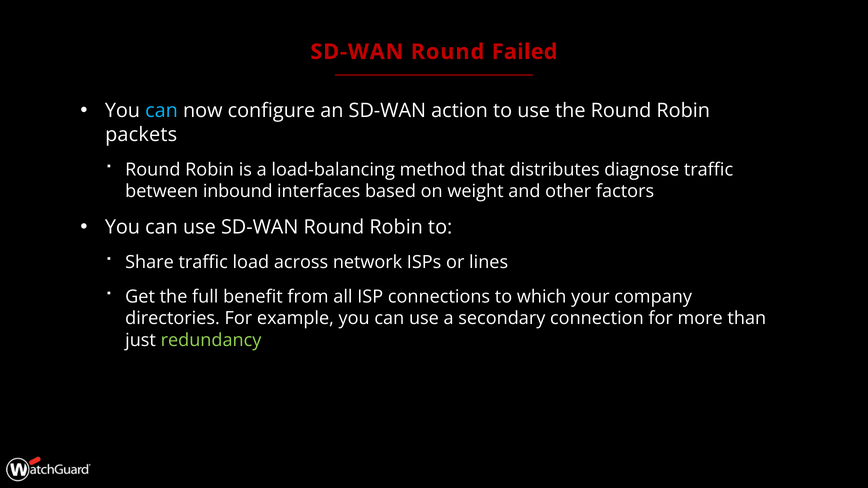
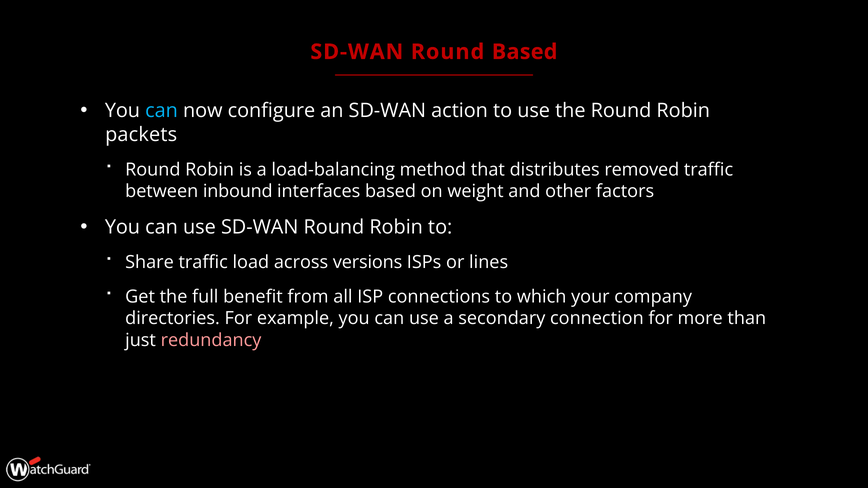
Round Failed: Failed -> Based
diagnose: diagnose -> removed
network: network -> versions
redundancy colour: light green -> pink
